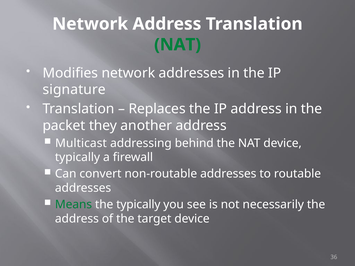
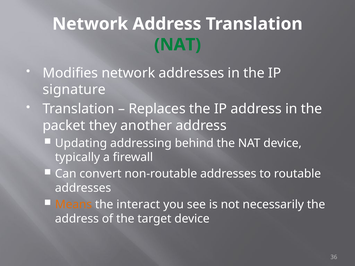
Multicast: Multicast -> Updating
Means colour: green -> orange
the typically: typically -> interact
